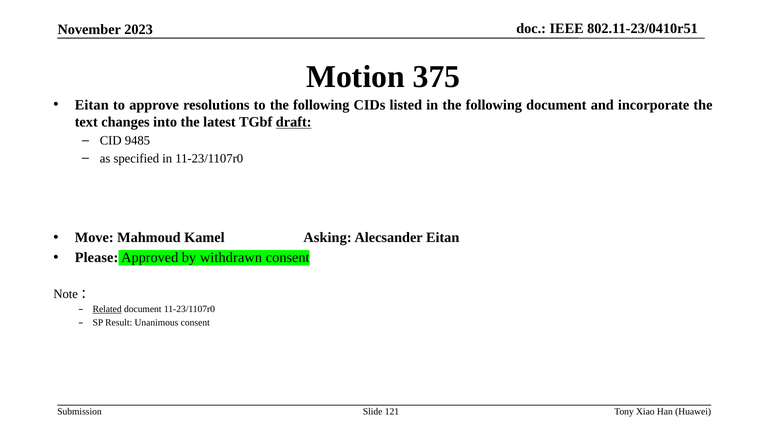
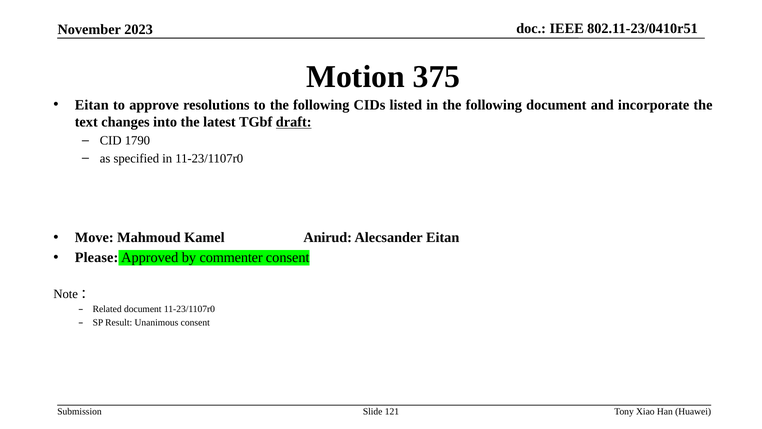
9485: 9485 -> 1790
Asking: Asking -> Anirud
withdrawn: withdrawn -> commenter
Related underline: present -> none
